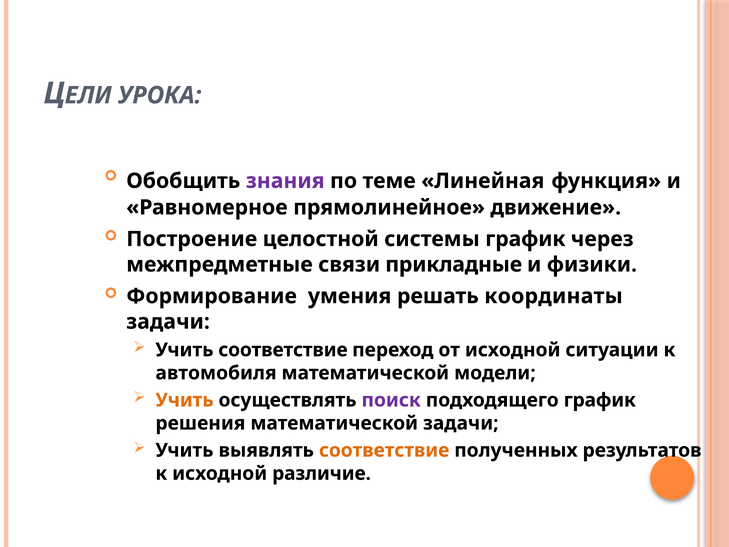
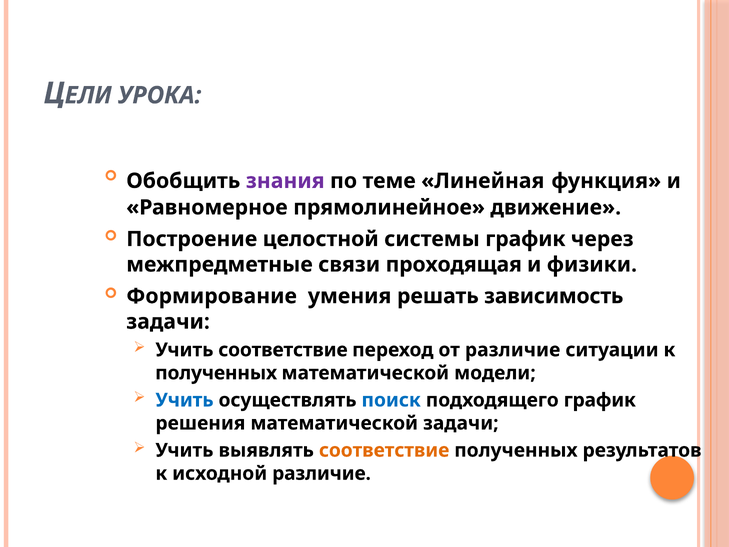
прикладные: прикладные -> проходящая
координаты: координаты -> зависимость
от исходной: исходной -> различие
автомобиля at (216, 373): автомобиля -> полученных
Учить at (185, 400) colour: orange -> blue
поиск colour: purple -> blue
